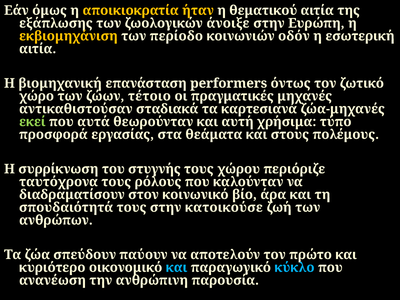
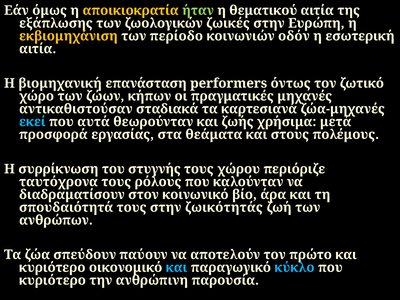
ήταν colour: yellow -> light green
άνοιξε: άνοιξε -> ζωικές
τέτοιο: τέτοιο -> κήπων
εκεί colour: light green -> light blue
αυτή: αυτή -> ζωής
τύπο: τύπο -> μετά
κατοικούσε: κατοικούσε -> ζωικότητάς
ανανέωση at (52, 280): ανανέωση -> κυριότερο
